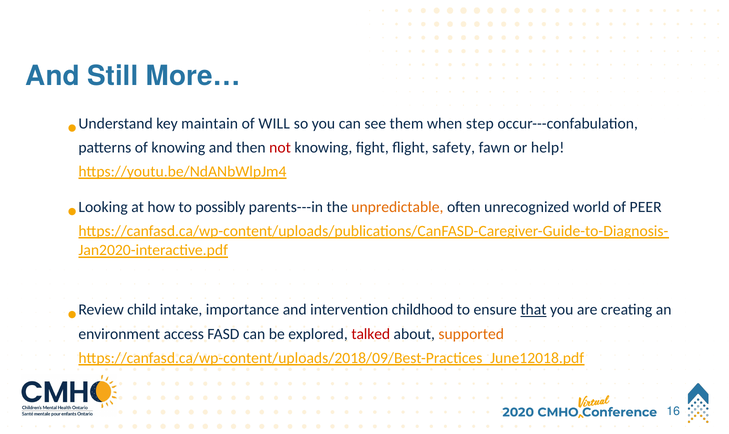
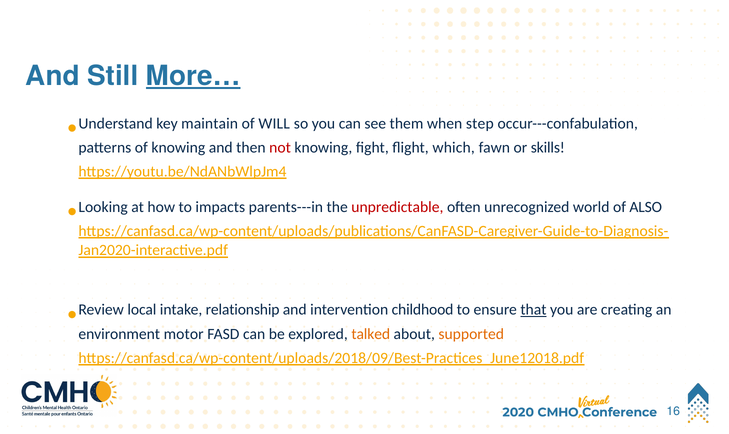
More… underline: none -> present
safety: safety -> which
help: help -> skills
possibly: possibly -> impacts
unpredictable colour: orange -> red
PEER: PEER -> ALSO
child: child -> local
importance: importance -> relationship
access: access -> motor
talked colour: red -> orange
